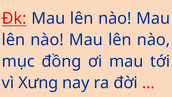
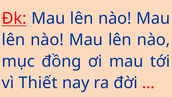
Xưng: Xưng -> Thiết
